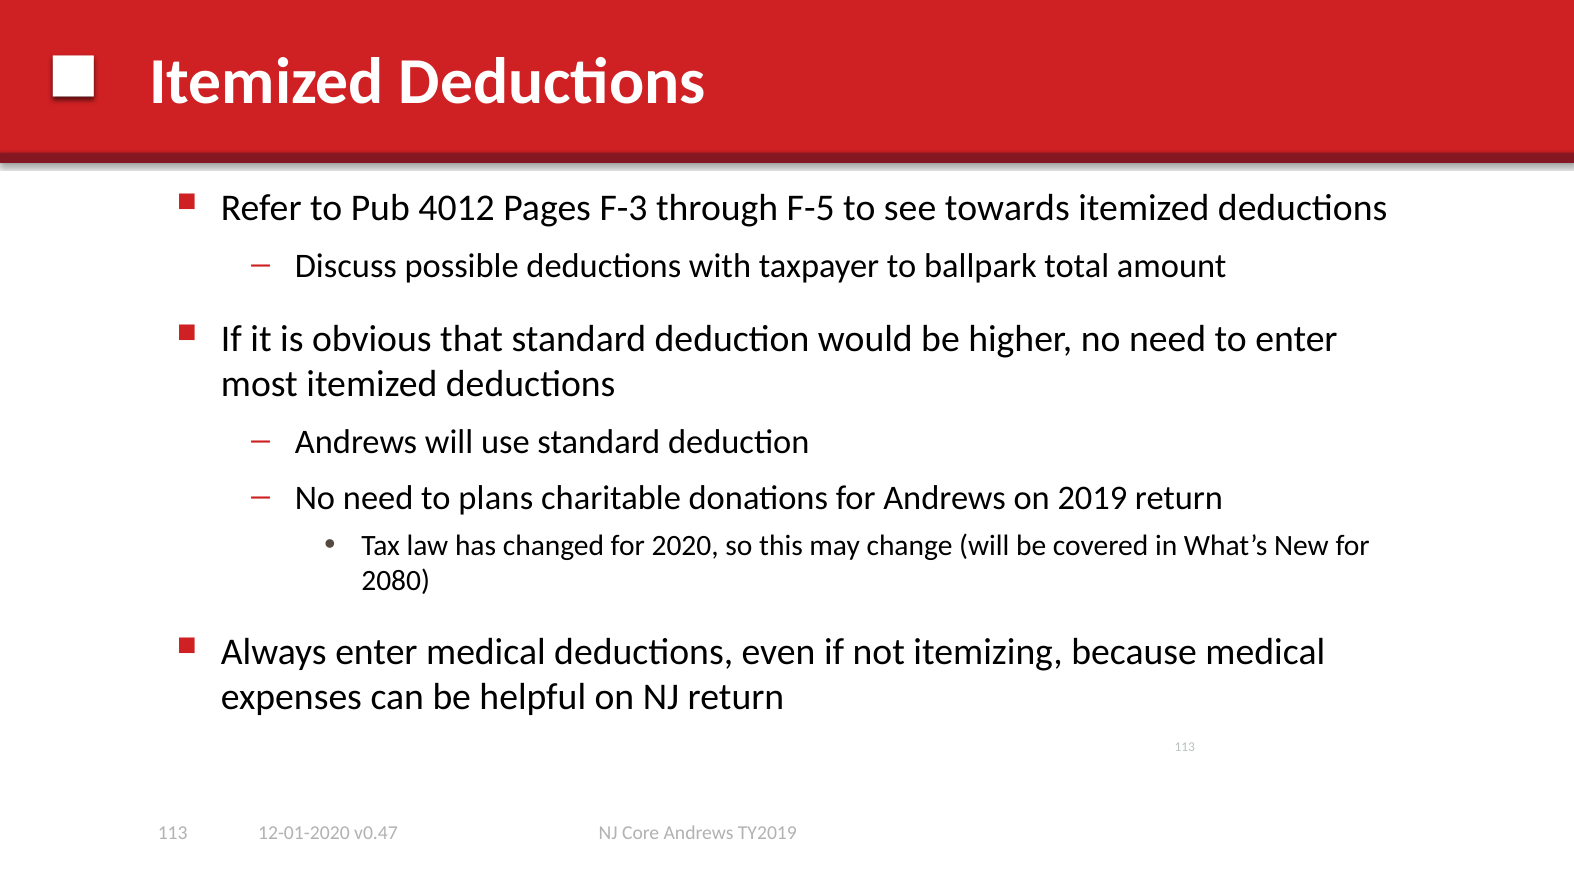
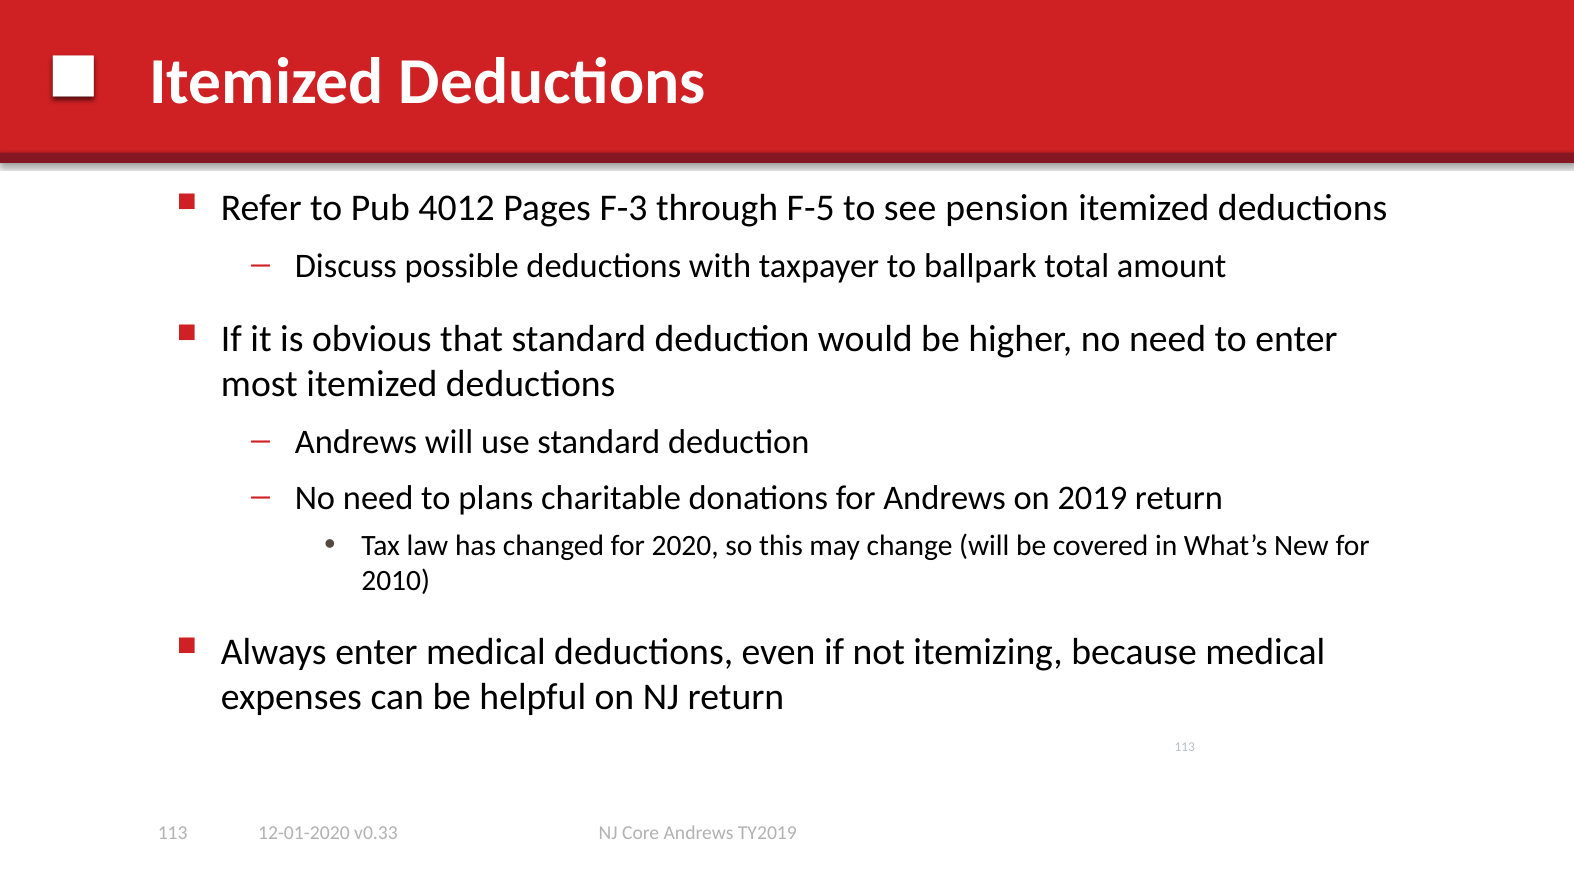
towards: towards -> pension
2080: 2080 -> 2010
v0.47: v0.47 -> v0.33
